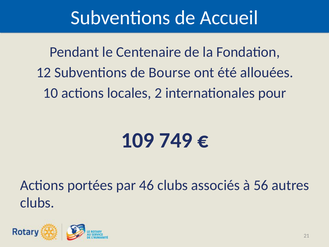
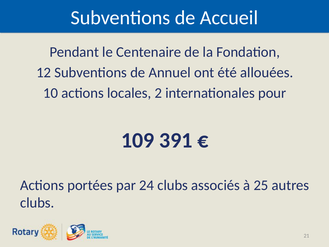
Bourse: Bourse -> Annuel
749: 749 -> 391
46: 46 -> 24
56: 56 -> 25
